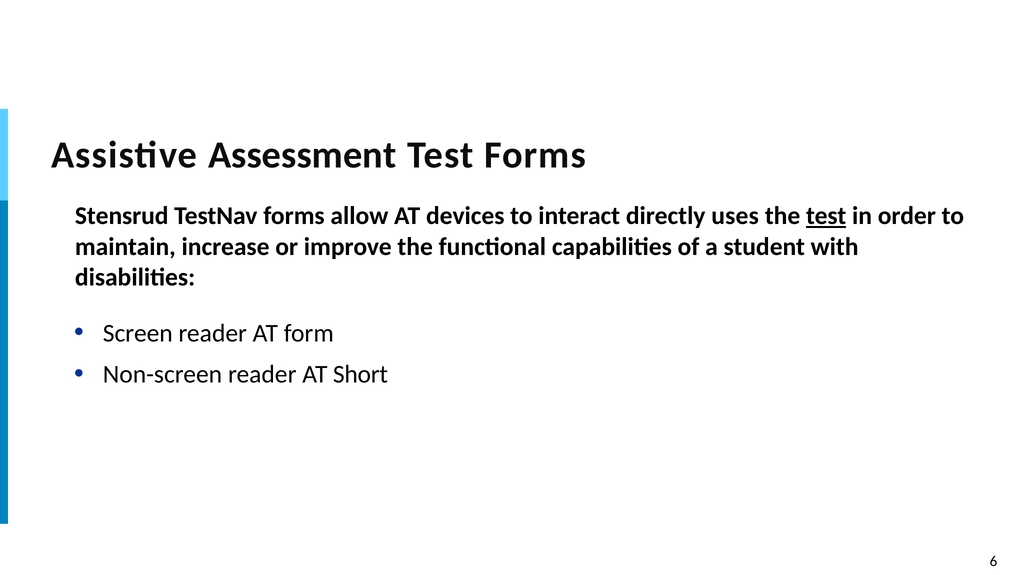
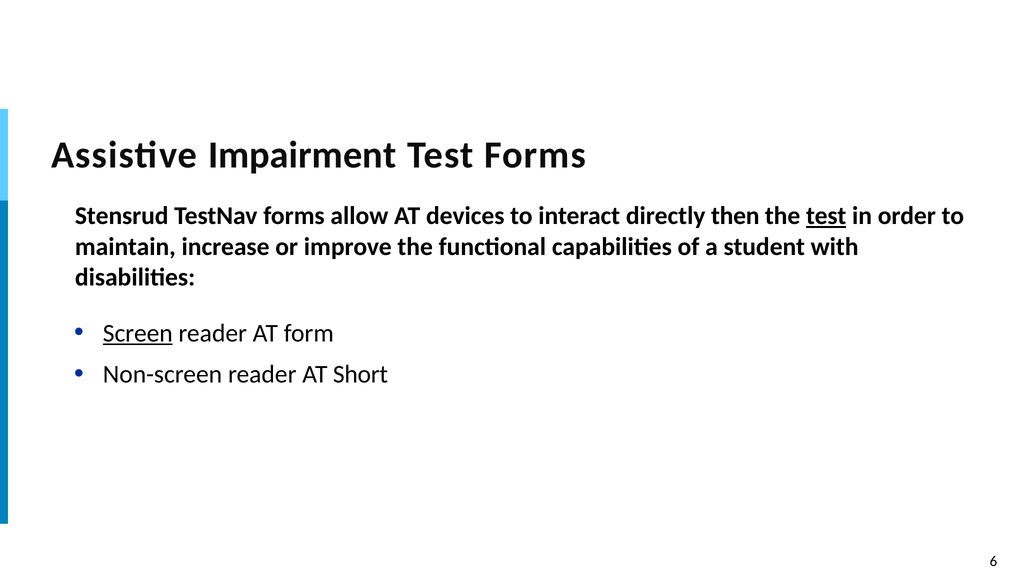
Assessment: Assessment -> Impairment
uses: uses -> then
Screen underline: none -> present
